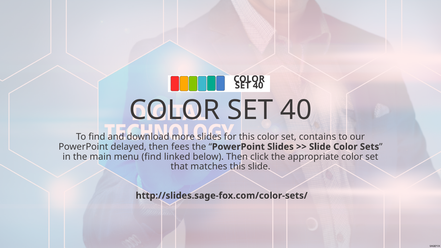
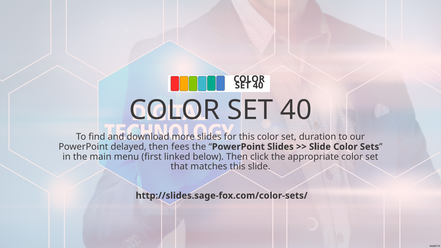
contains: contains -> duration
menu find: find -> first
